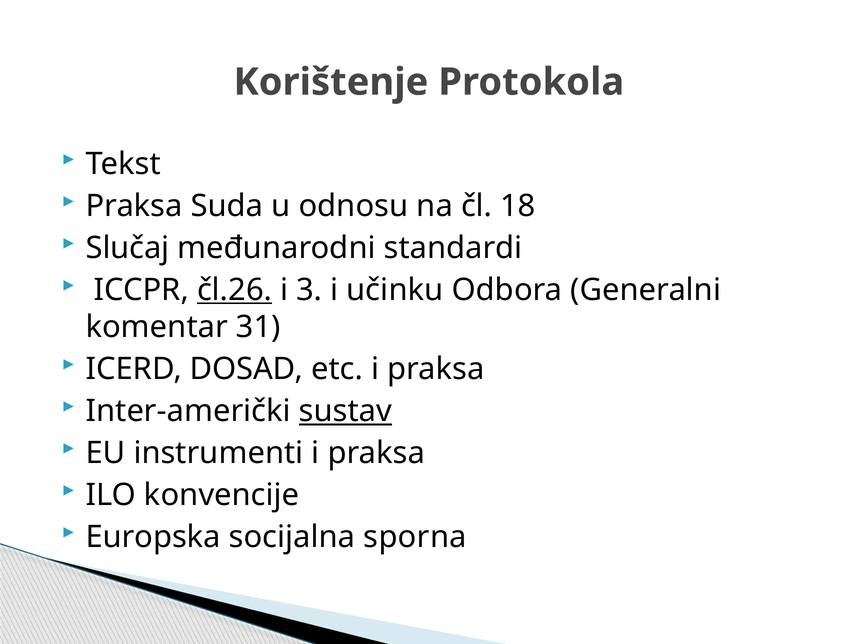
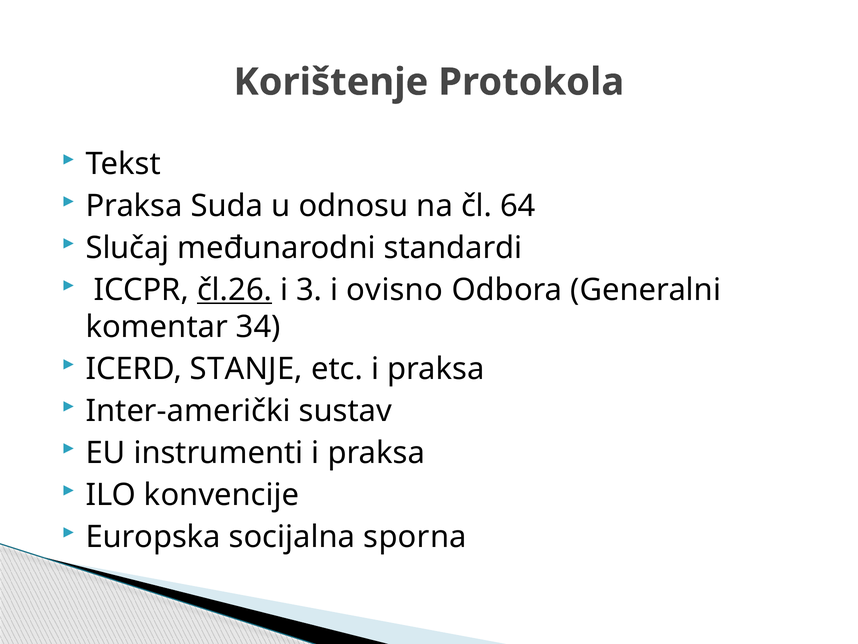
18: 18 -> 64
učinku: učinku -> ovisno
31: 31 -> 34
DOSAD: DOSAD -> STANJE
sustav underline: present -> none
